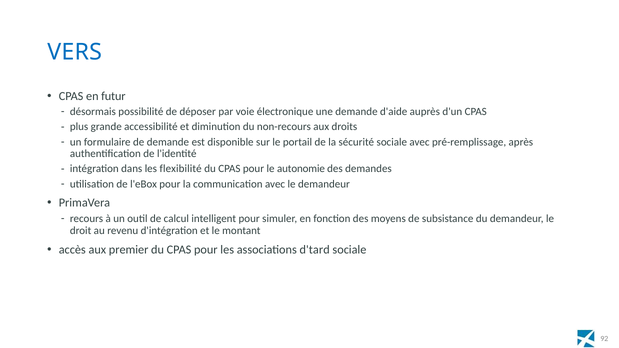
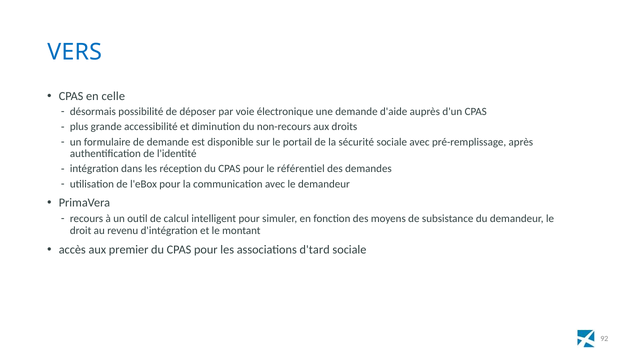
futur: futur -> celle
flexibilité: flexibilité -> réception
autonomie: autonomie -> référentiel
